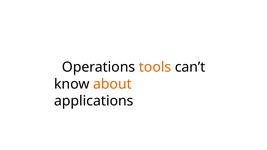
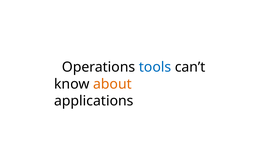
tools colour: orange -> blue
